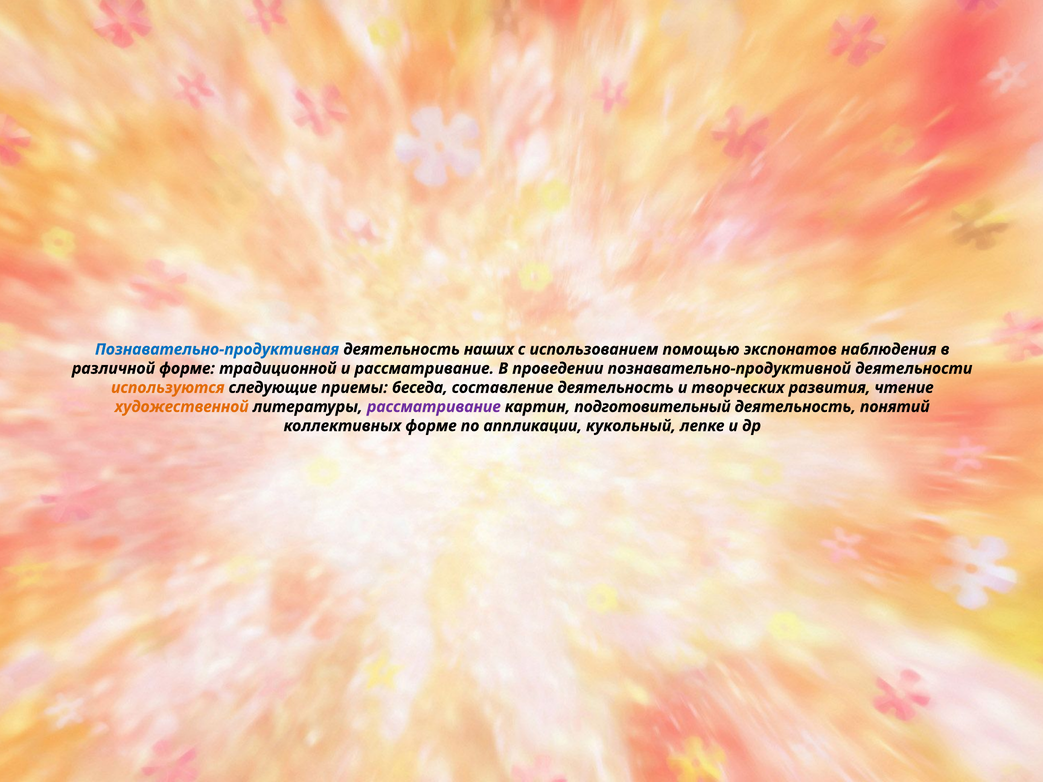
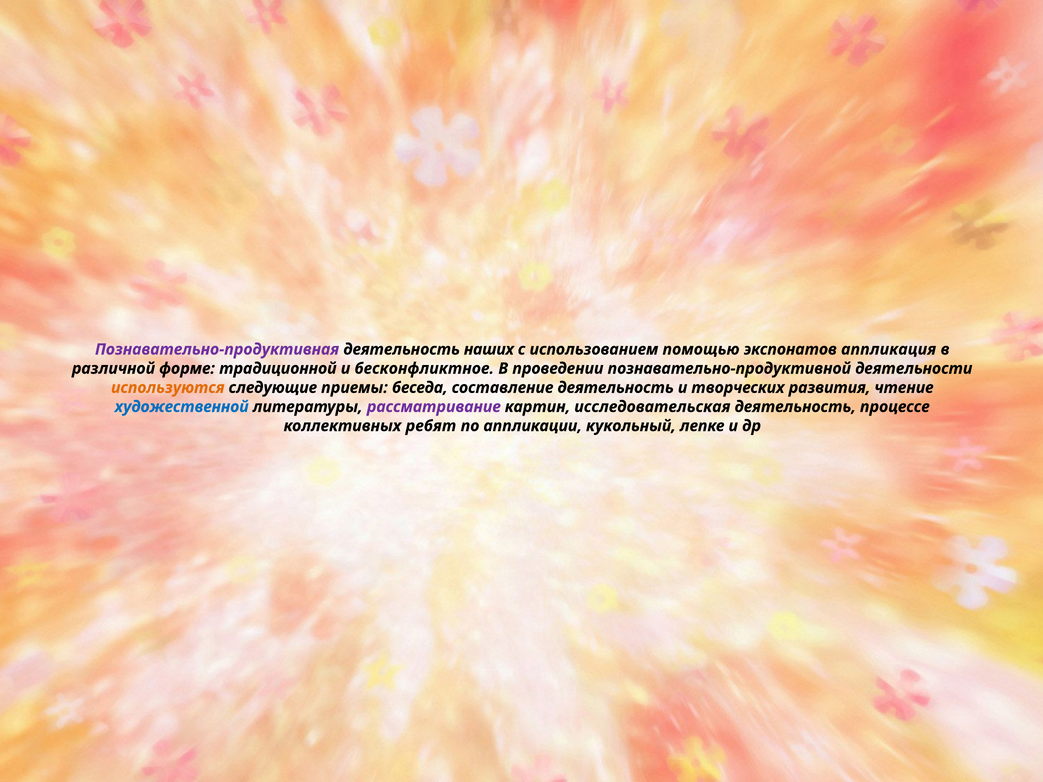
Познавательно-продуктивная colour: blue -> purple
наблюдения: наблюдения -> аппликация
и рассматривание: рассматривание -> бесконфликтное
художественной colour: orange -> blue
подготовительный: подготовительный -> исследовательская
понятий: понятий -> процессе
коллективных форме: форме -> ребят
